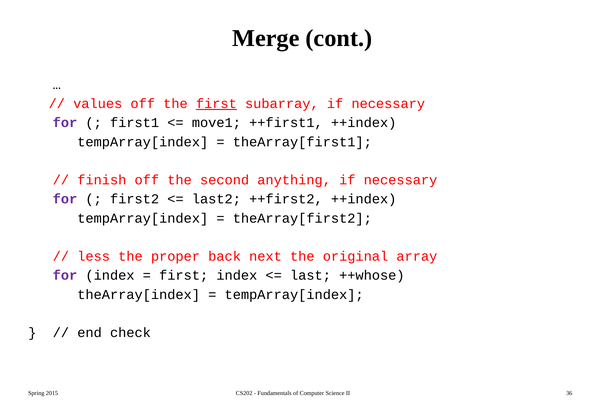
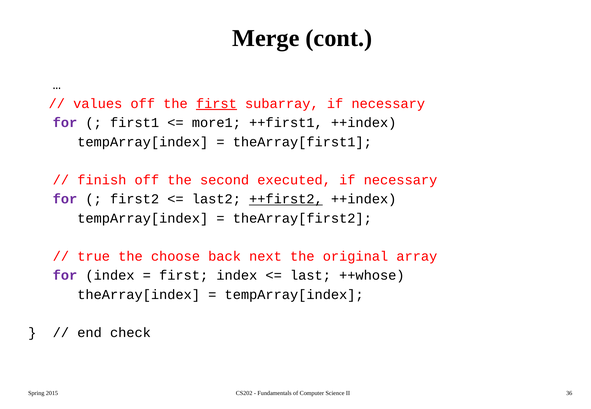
move1: move1 -> more1
anything: anything -> executed
++first2 underline: none -> present
less: less -> true
proper: proper -> choose
